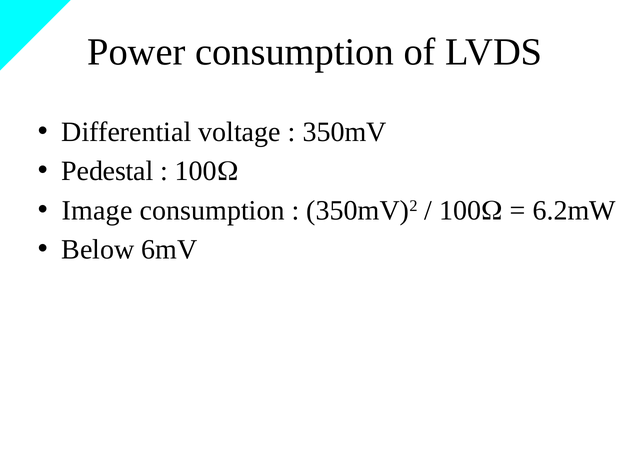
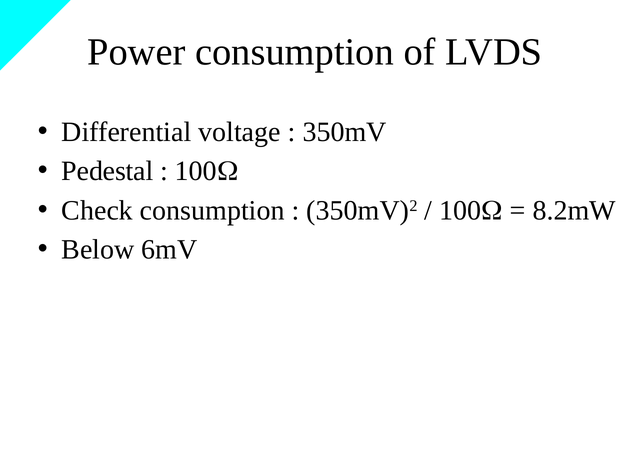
Image: Image -> Check
6.2mW: 6.2mW -> 8.2mW
